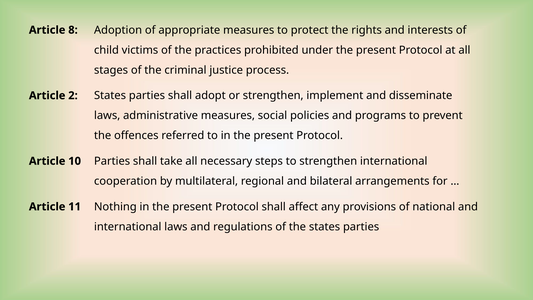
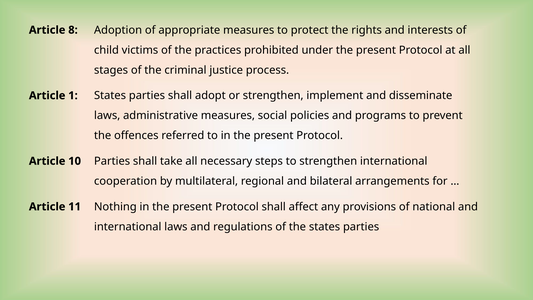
2: 2 -> 1
